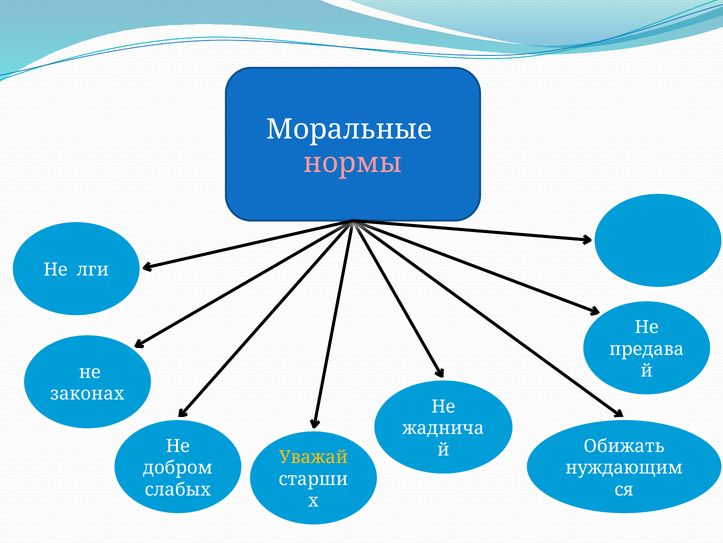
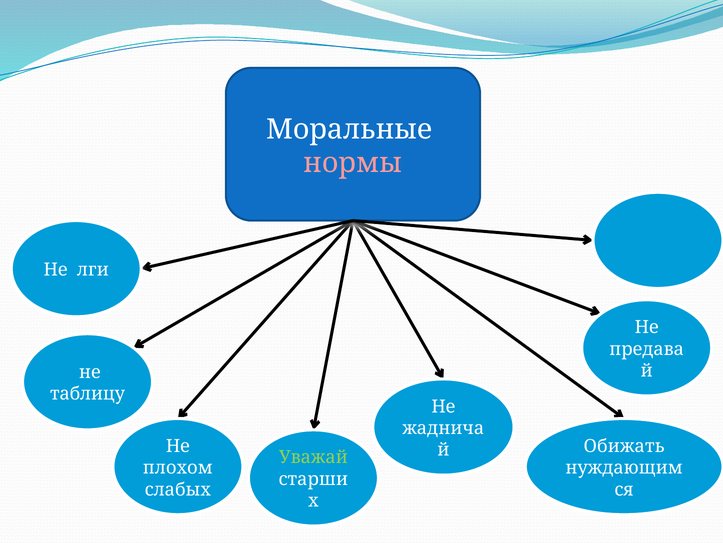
законах: законах -> таблицу
Уважай colour: yellow -> light green
добром: добром -> плохом
